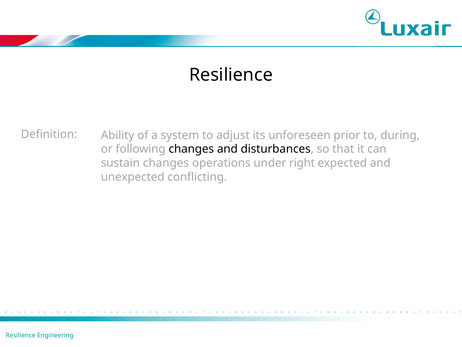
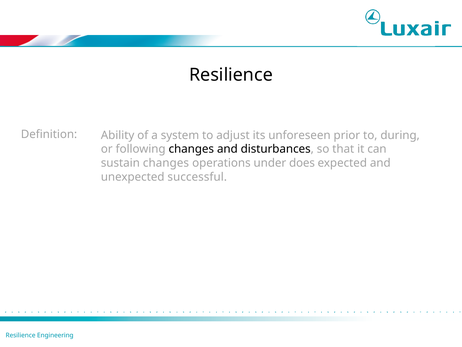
right: right -> does
conflicting: conflicting -> successful
